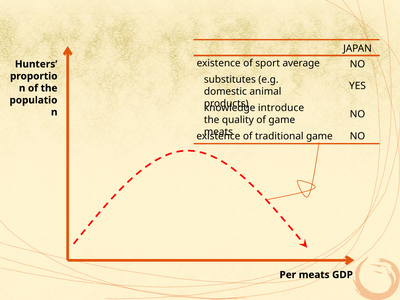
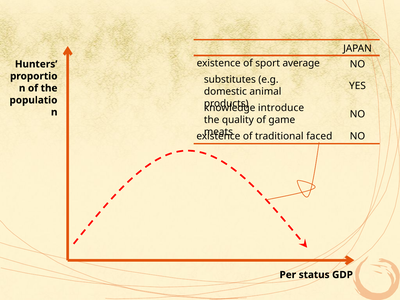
traditional game: game -> faced
Per meats: meats -> status
